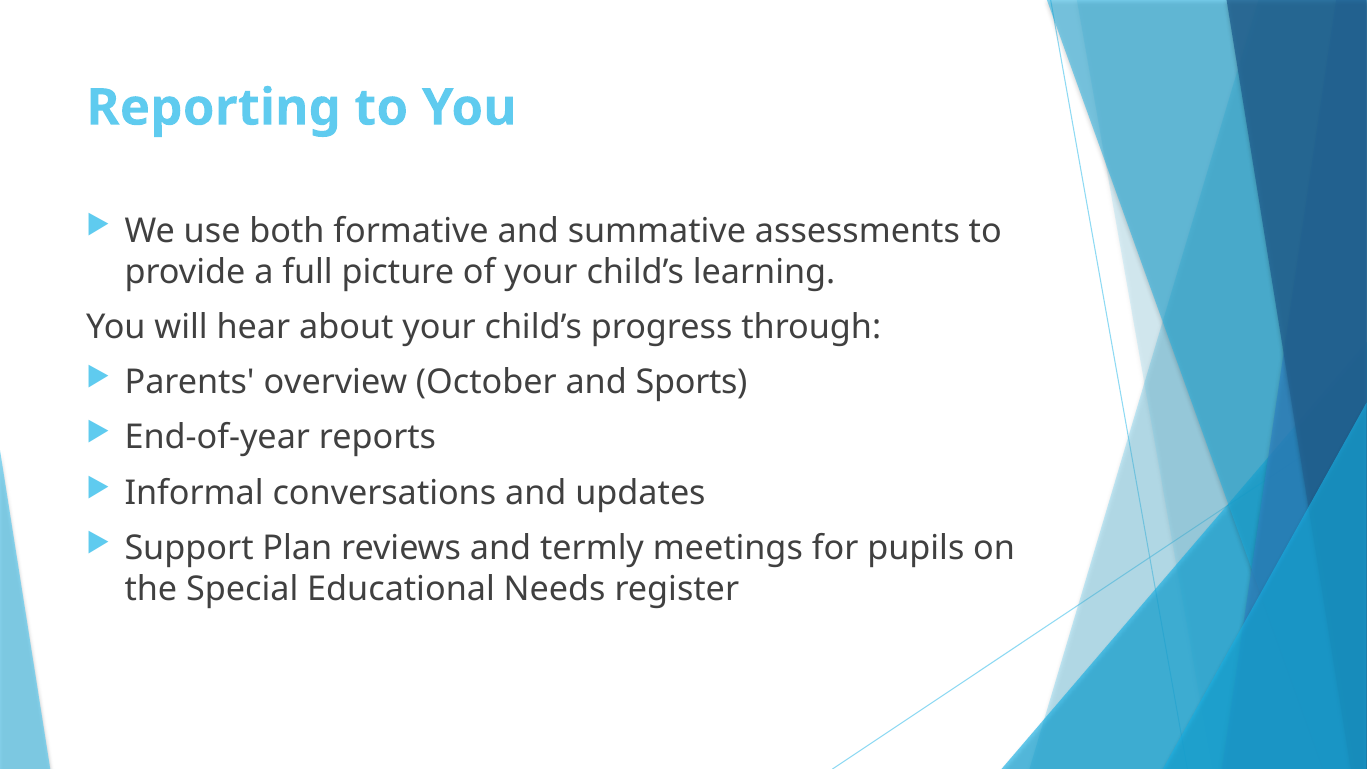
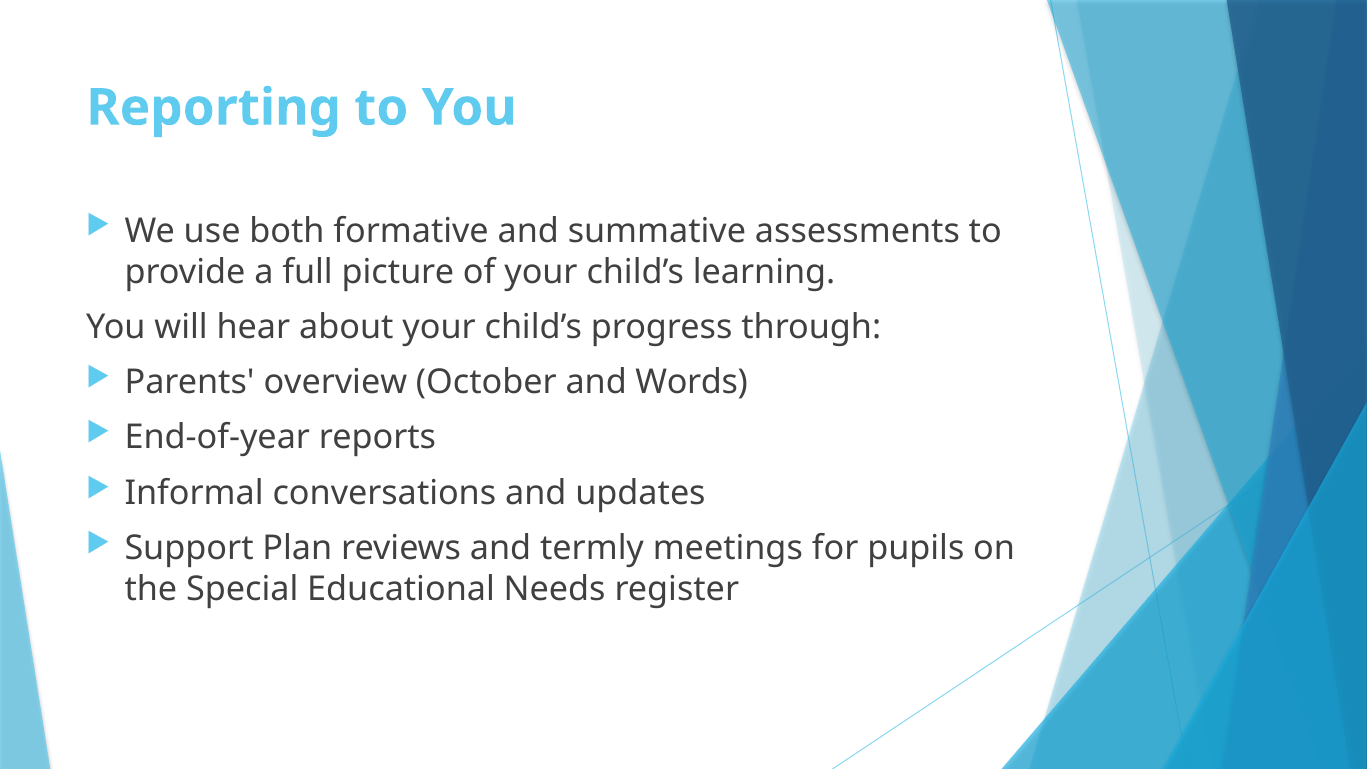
Sports: Sports -> Words
